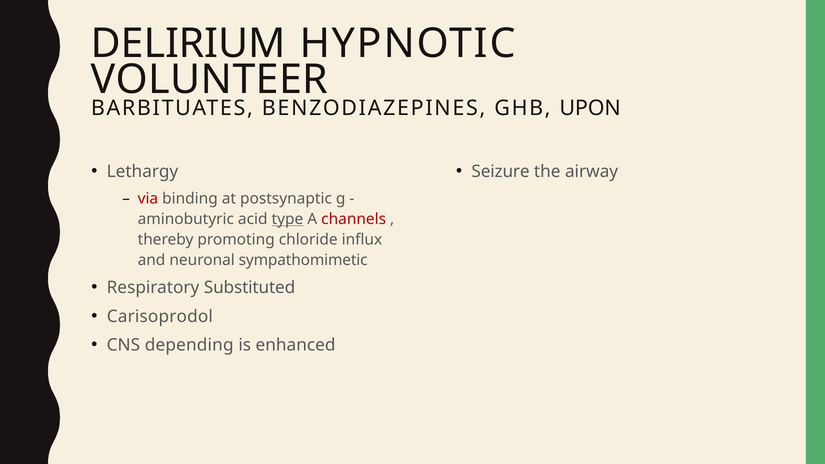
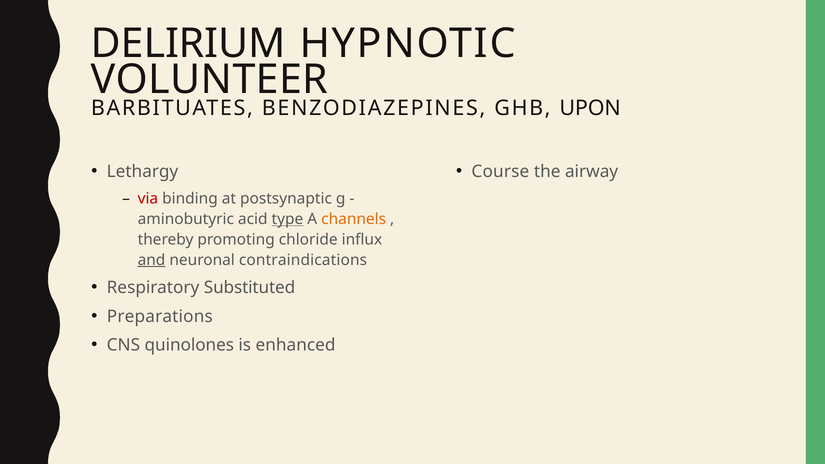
Seizure: Seizure -> Course
channels colour: red -> orange
and underline: none -> present
sympathomimetic: sympathomimetic -> contraindications
Carisoprodol: Carisoprodol -> Preparations
depending: depending -> quinolones
